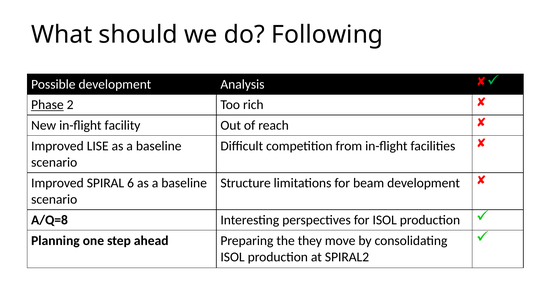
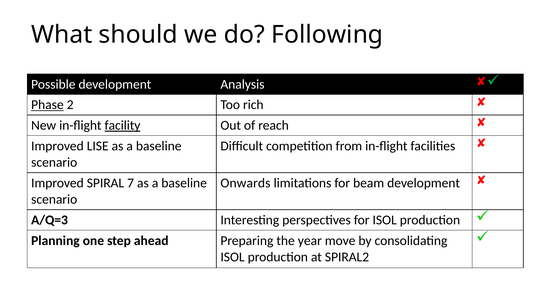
facility underline: none -> present
6: 6 -> 7
Structure: Structure -> Onwards
A/Q=8: A/Q=8 -> A/Q=3
they: they -> year
